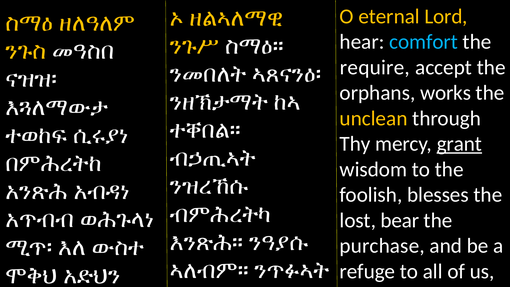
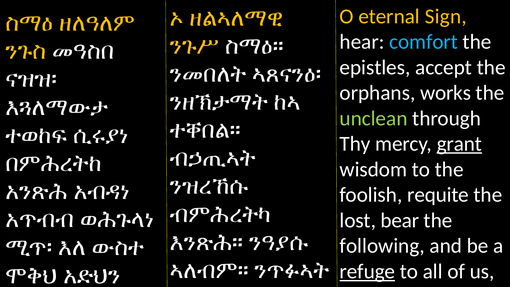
Lord: Lord -> Sign
require: require -> epistles
unclean colour: yellow -> light green
blesses: blesses -> requite
purchase: purchase -> following
refuge underline: none -> present
